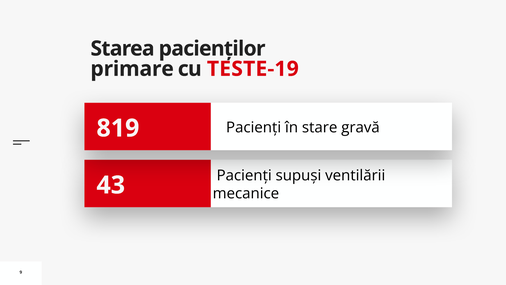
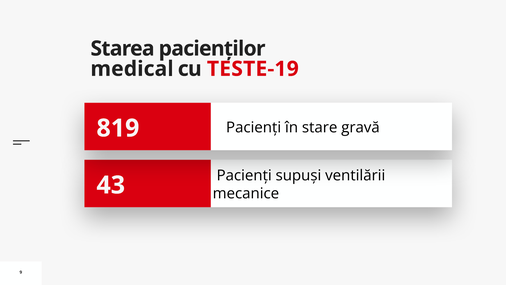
primare: primare -> medical
